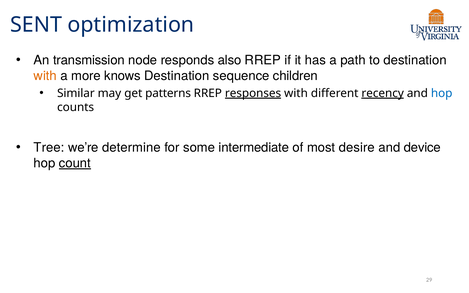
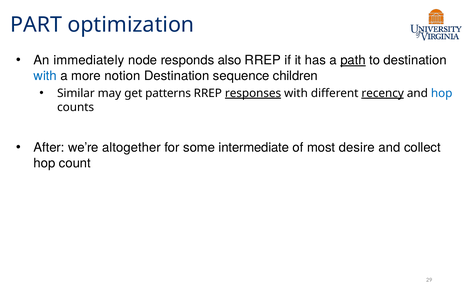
SENT: SENT -> PART
transmission: transmission -> immediately
path underline: none -> present
with at (45, 76) colour: orange -> blue
knows: knows -> notion
Tree: Tree -> After
determine: determine -> altogether
device: device -> collect
count underline: present -> none
